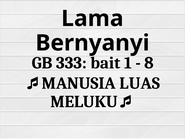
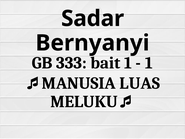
Lama: Lama -> Sadar
8 at (149, 63): 8 -> 1
